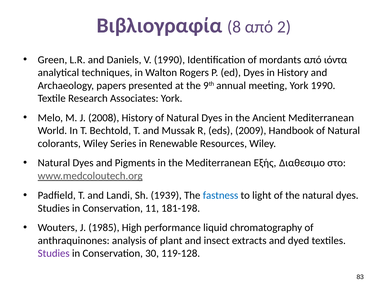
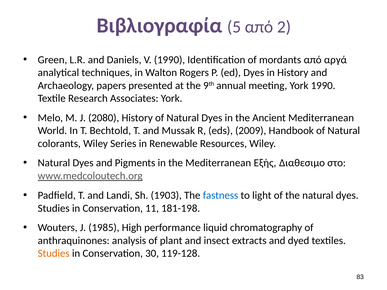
8: 8 -> 5
ιόντα: ιόντα -> αργά
2008: 2008 -> 2080
1939: 1939 -> 1903
Studies at (54, 254) colour: purple -> orange
